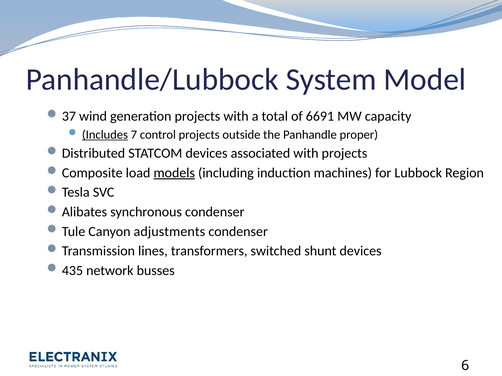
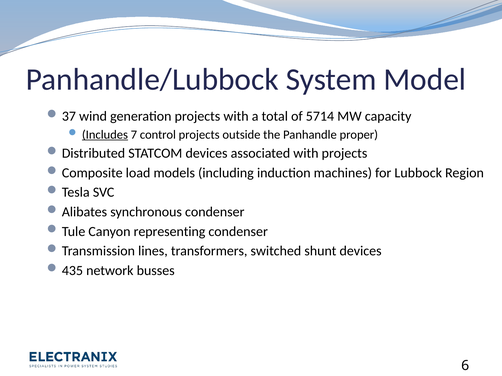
6691: 6691 -> 5714
models underline: present -> none
adjustments: adjustments -> representing
